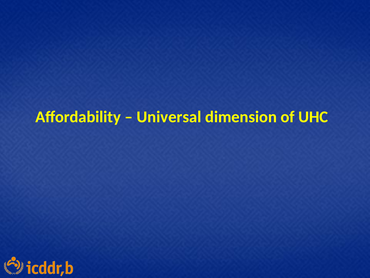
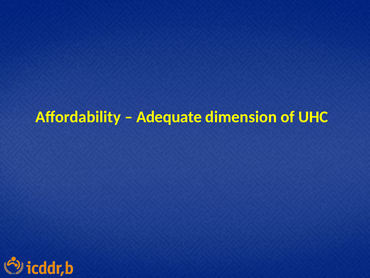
Universal: Universal -> Adequate
